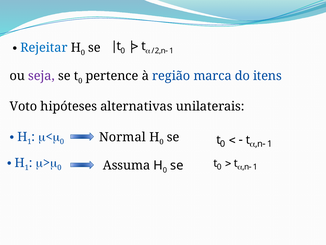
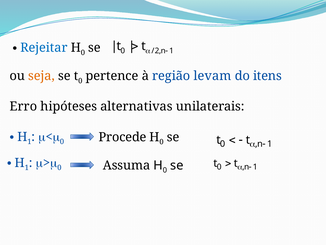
seja colour: purple -> orange
marca: marca -> levam
Voto: Voto -> Erro
Normal: Normal -> Procede
